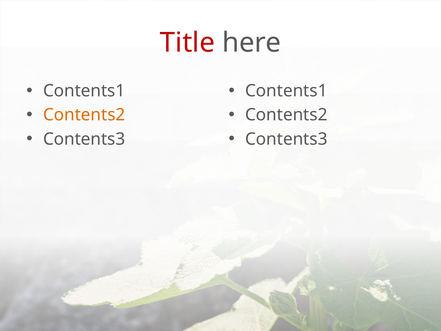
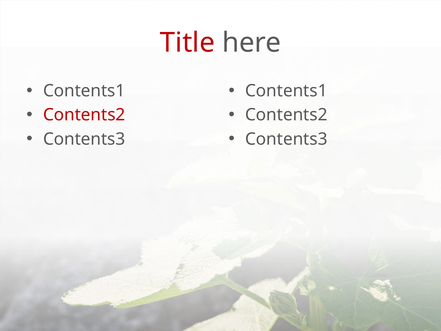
Contents2 at (84, 115) colour: orange -> red
